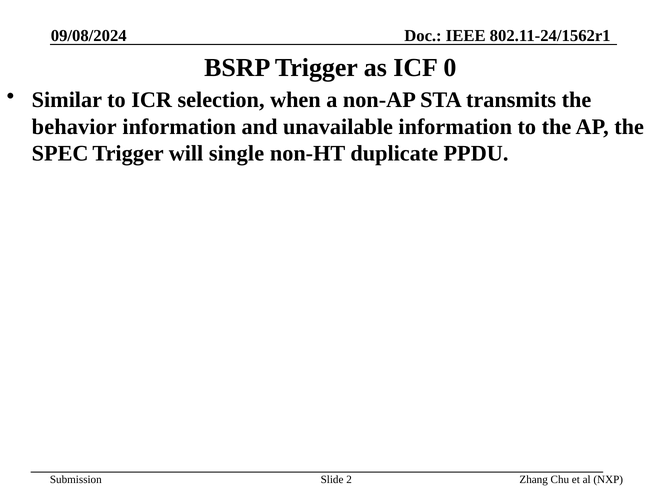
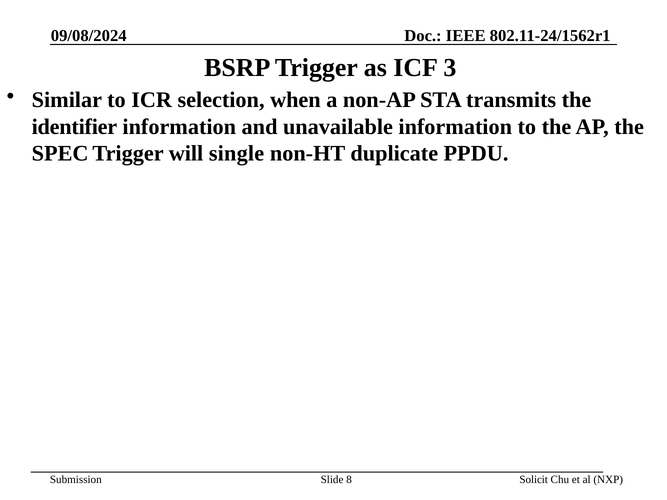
0: 0 -> 3
behavior: behavior -> identifier
2: 2 -> 8
Zhang: Zhang -> Solicit
